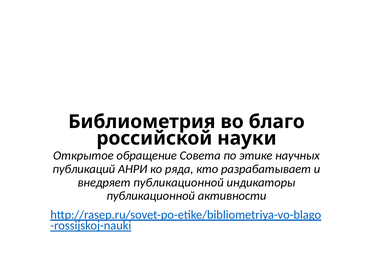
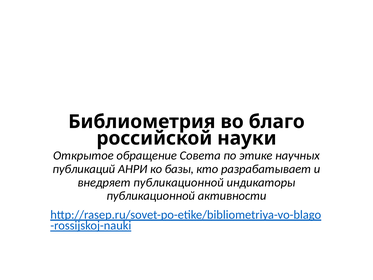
ряда: ряда -> базы
